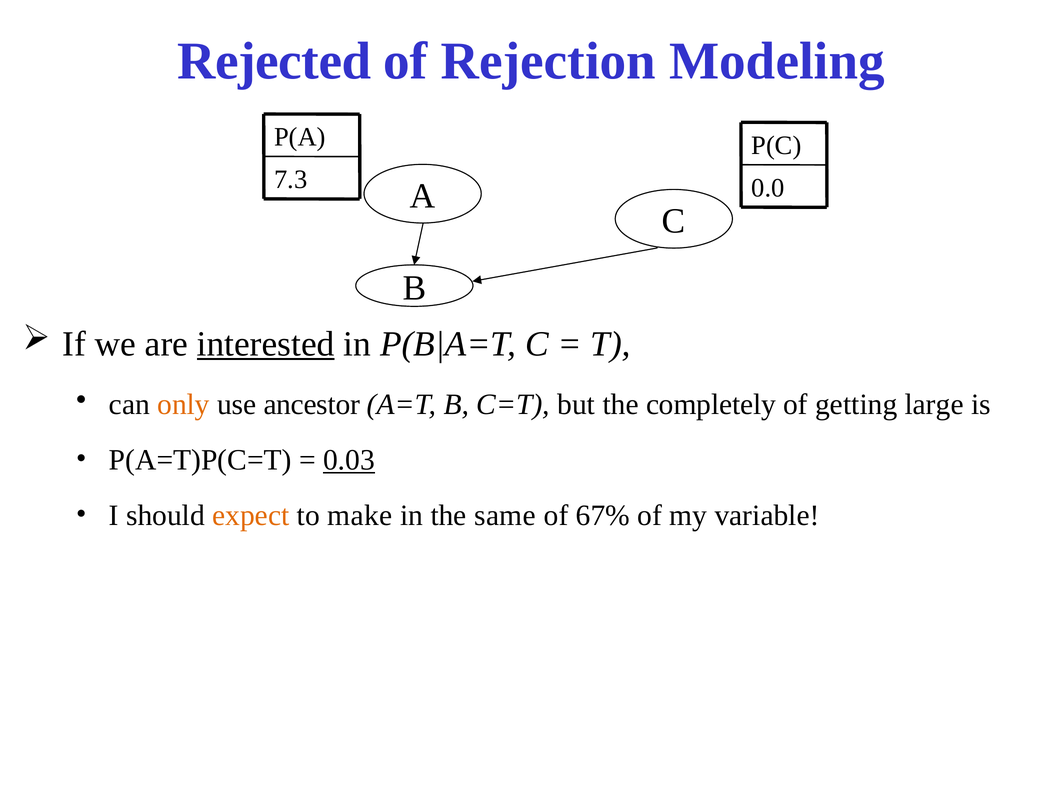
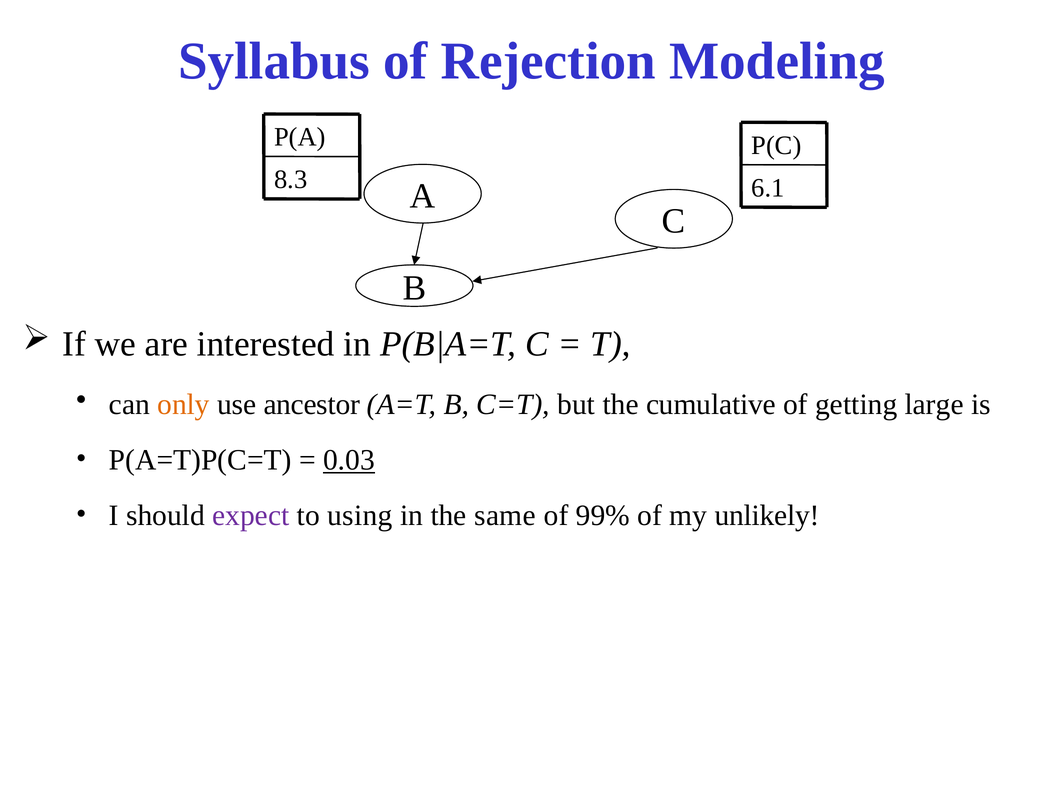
Rejected: Rejected -> Syllabus
7.3: 7.3 -> 8.3
0.0: 0.0 -> 6.1
interested underline: present -> none
completely: completely -> cumulative
expect colour: orange -> purple
make: make -> using
67%: 67% -> 99%
variable: variable -> unlikely
